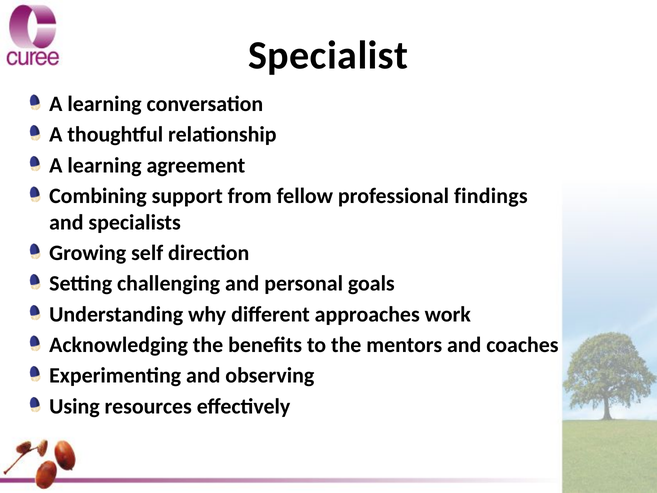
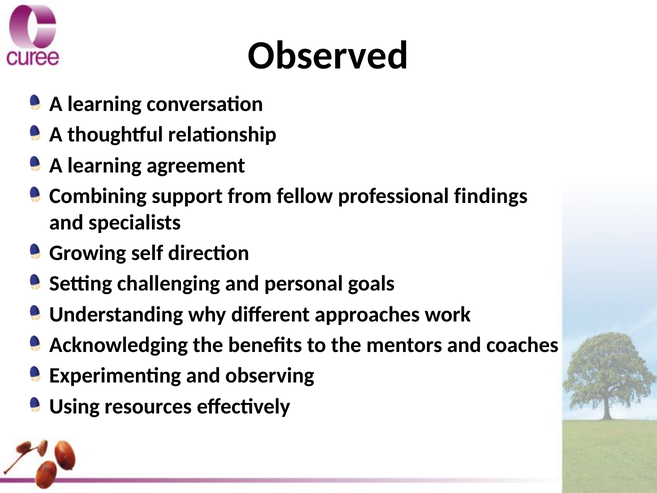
Specialist: Specialist -> Observed
